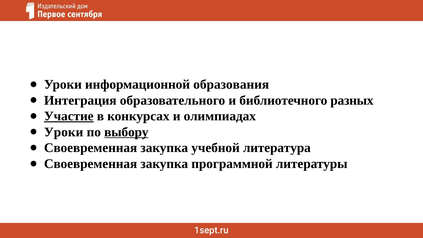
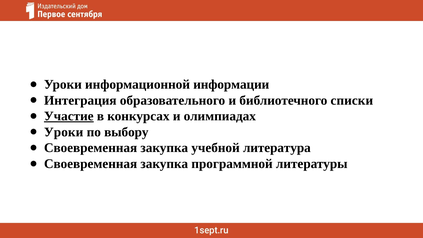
образования: образования -> информации
разных: разных -> списки
выбору underline: present -> none
